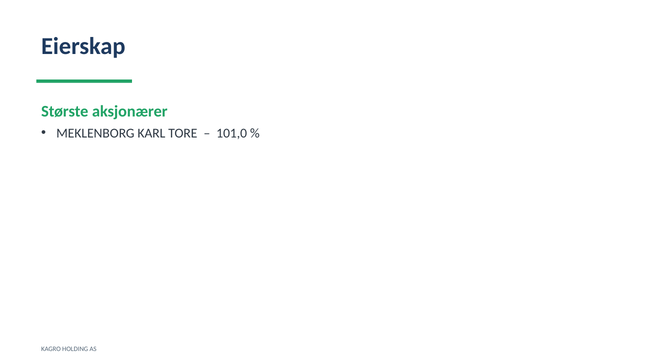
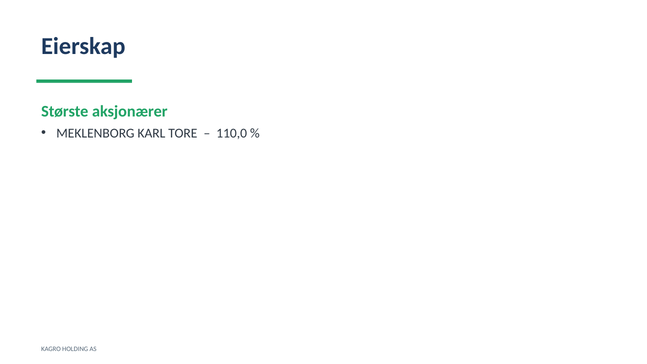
101,0: 101,0 -> 110,0
